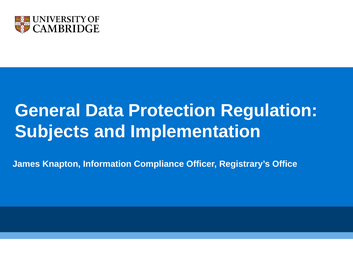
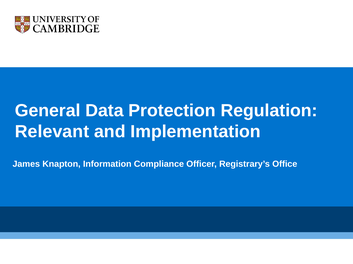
Subjects: Subjects -> Relevant
